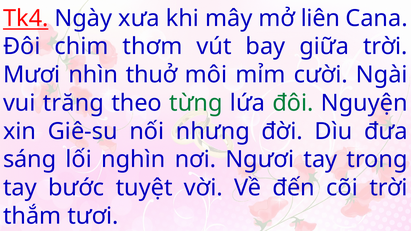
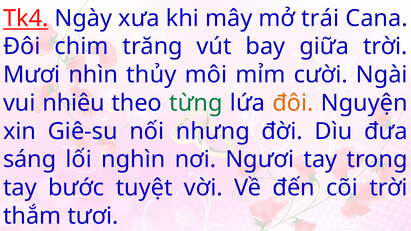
liên: liên -> trái
thơm: thơm -> trăng
thuở: thuở -> thủy
trăng: trăng -> nhiêu
đôi at (293, 103) colour: green -> orange
